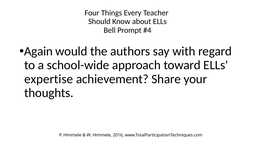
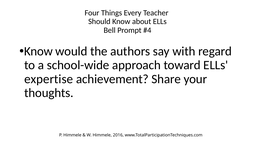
Again at (38, 51): Again -> Know
